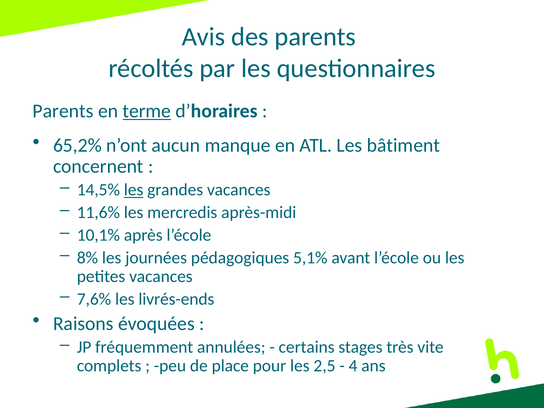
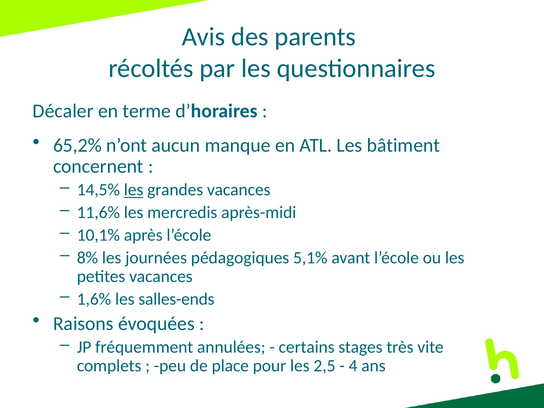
Parents at (63, 111): Parents -> Décaler
terme underline: present -> none
7,6%: 7,6% -> 1,6%
livrés-ends: livrés-ends -> salles-ends
